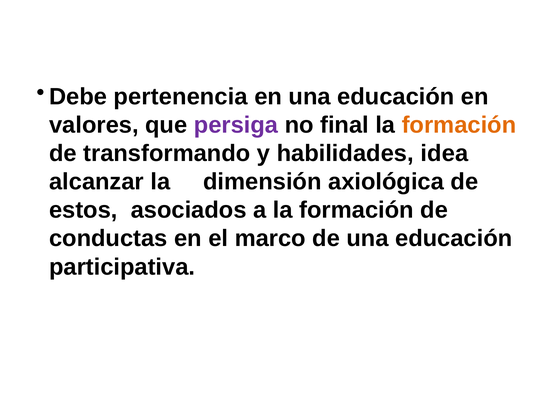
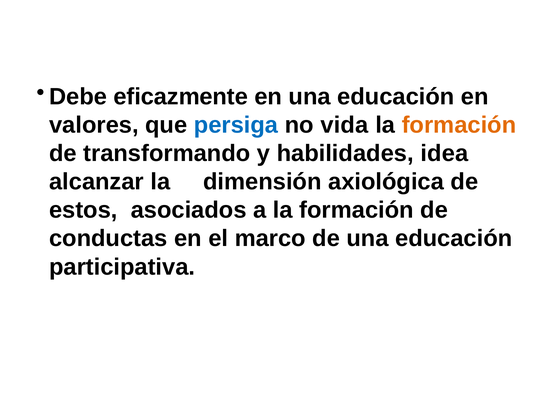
pertenencia: pertenencia -> eficazmente
persiga colour: purple -> blue
final: final -> vida
